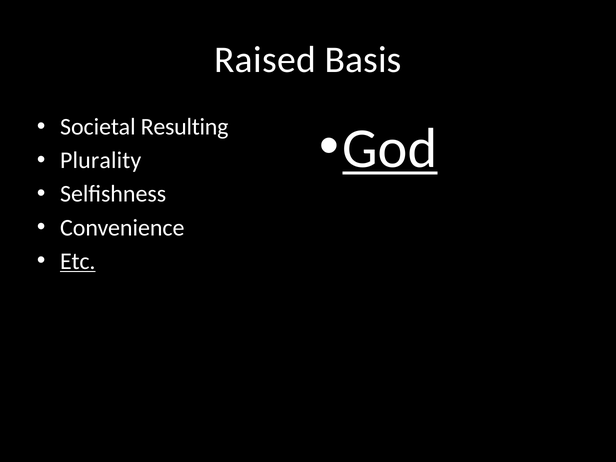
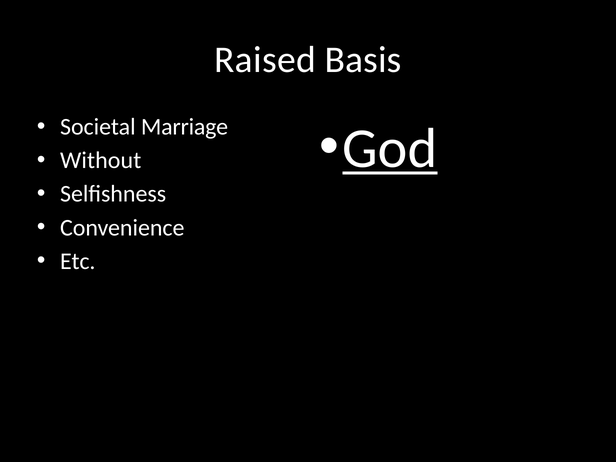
Resulting: Resulting -> Marriage
Plurality: Plurality -> Without
Etc underline: present -> none
